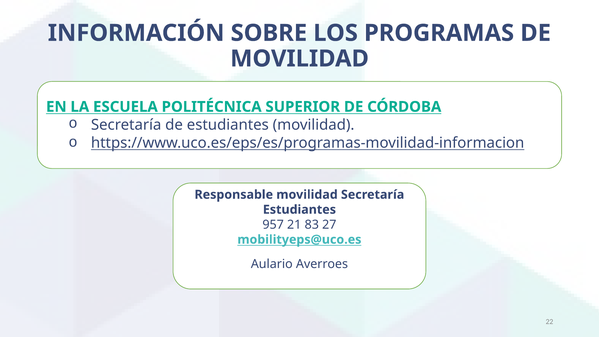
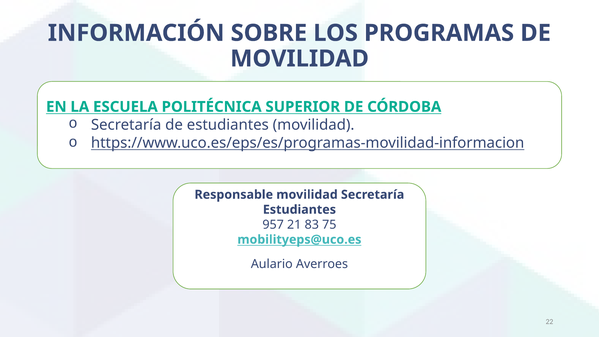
27: 27 -> 75
